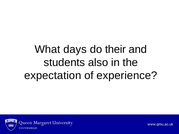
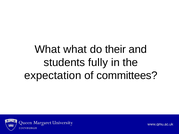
What days: days -> what
also: also -> fully
experience: experience -> committees
